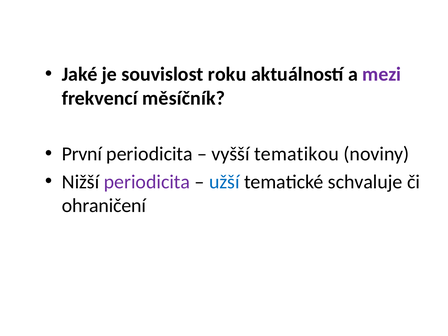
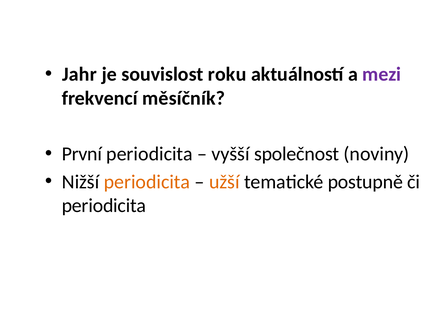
Jaké: Jaké -> Jahr
tematikou: tematikou -> společnost
periodicita at (147, 182) colour: purple -> orange
užší colour: blue -> orange
schvaluje: schvaluje -> postupně
ohraničení at (104, 206): ohraničení -> periodicita
